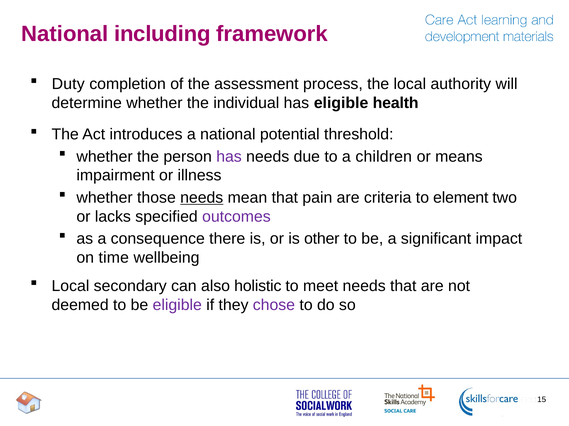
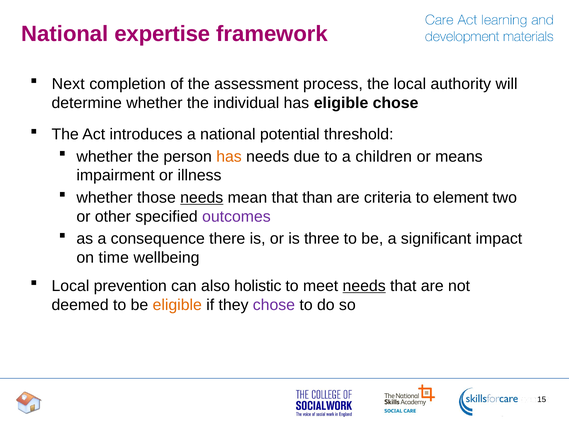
including: including -> expertise
Duty: Duty -> Next
eligible health: health -> chose
has at (229, 157) colour: purple -> orange
pain: pain -> than
lacks: lacks -> other
other: other -> three
secondary: secondary -> prevention
needs at (364, 286) underline: none -> present
eligible at (177, 305) colour: purple -> orange
